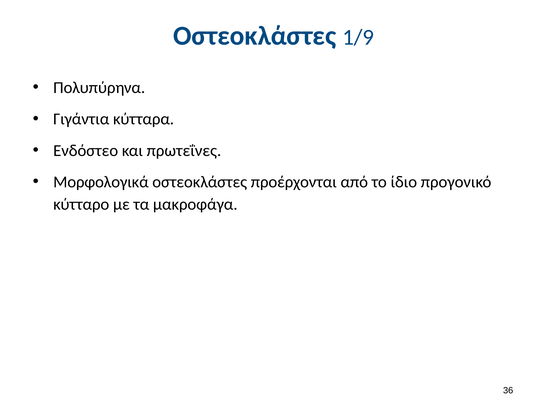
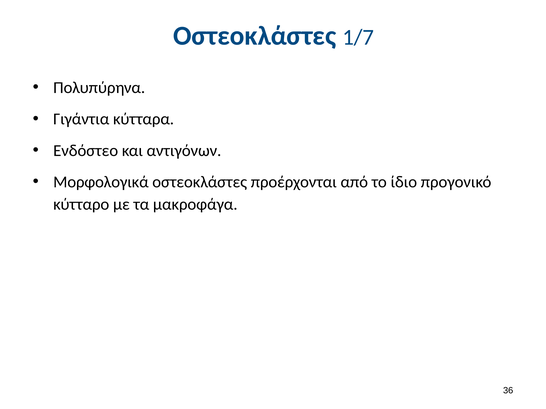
1/9: 1/9 -> 1/7
πρωτεΐνες: πρωτεΐνες -> αντιγόνων
